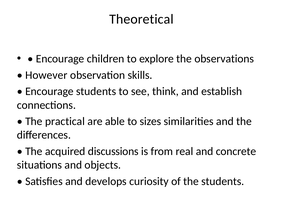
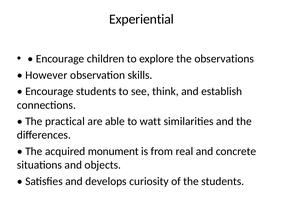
Theoretical: Theoretical -> Experiential
sizes: sizes -> watt
discussions: discussions -> monument
